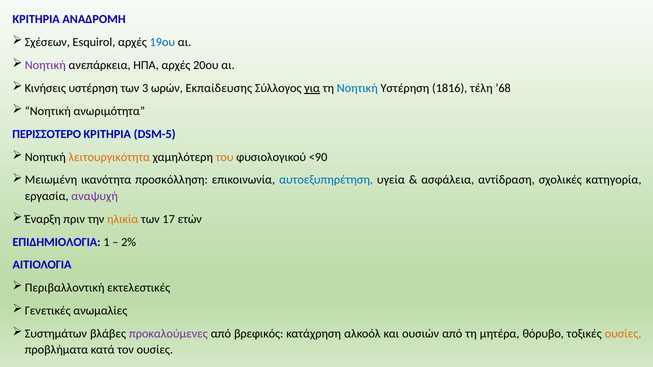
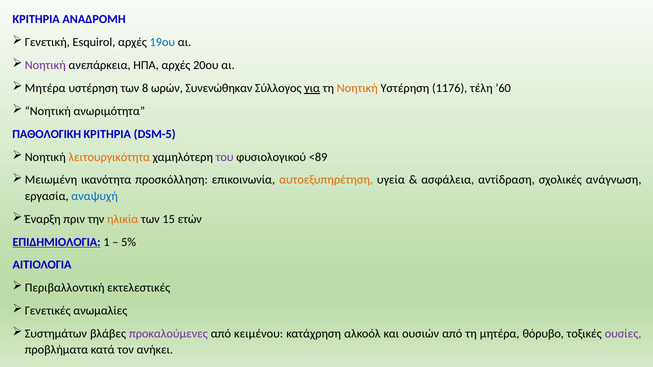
Σχέσεων: Σχέσεων -> Γενετική
Κινήσεις at (45, 88): Κινήσεις -> Μητέρα
3: 3 -> 8
Εκπαίδευσης: Εκπαίδευσης -> Συνενώθηκαν
Νοητική at (357, 88) colour: blue -> orange
1816: 1816 -> 1176
’68: ’68 -> ’60
ΠΕΡΙΣΣΟΤΕΡΟ: ΠΕΡΙΣΣΟΤΕΡΟ -> ΠΑΘΟΛΟΓΙΚΗ
του colour: orange -> purple
<90: <90 -> <89
αυτοεξυπηρέτηση colour: blue -> orange
κατηγορία: κατηγορία -> ανάγνωση
αναψυχή colour: purple -> blue
17: 17 -> 15
ΕΠΙΔΗΜΙΟΛΟΓΙΑ underline: none -> present
2%: 2% -> 5%
βρεφικός: βρεφικός -> κειμένου
ουσίες at (623, 334) colour: orange -> purple
τον ουσίες: ουσίες -> ανήκει
